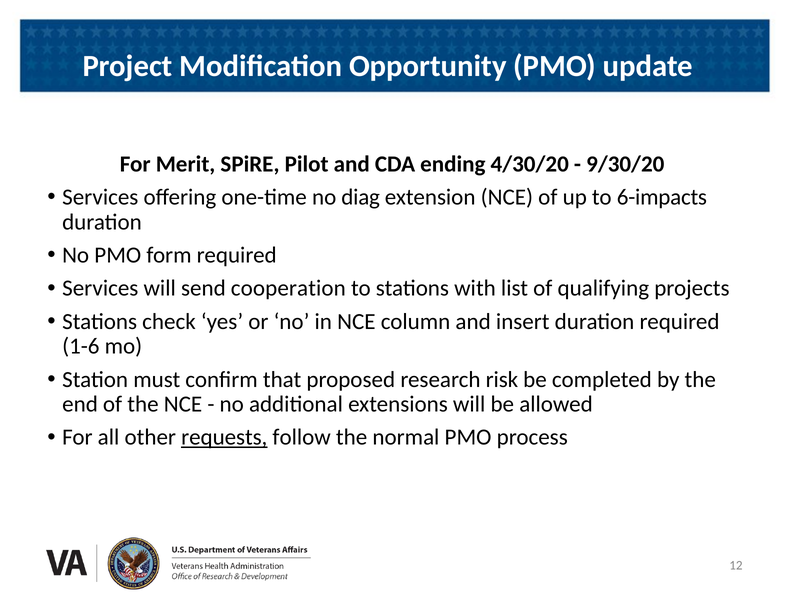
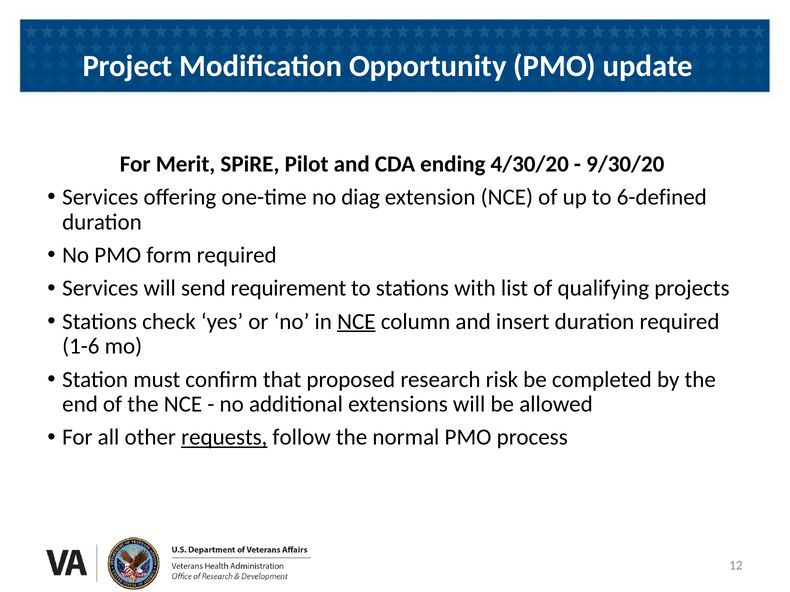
6-impacts: 6-impacts -> 6-defined
cooperation: cooperation -> requirement
NCE at (356, 322) underline: none -> present
